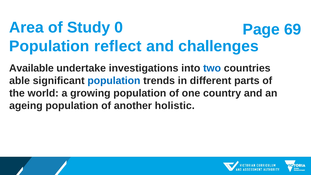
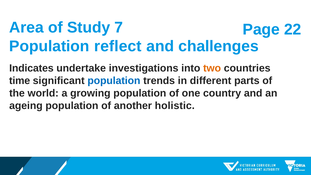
0: 0 -> 7
69: 69 -> 22
Available: Available -> Indicates
two colour: blue -> orange
able: able -> time
